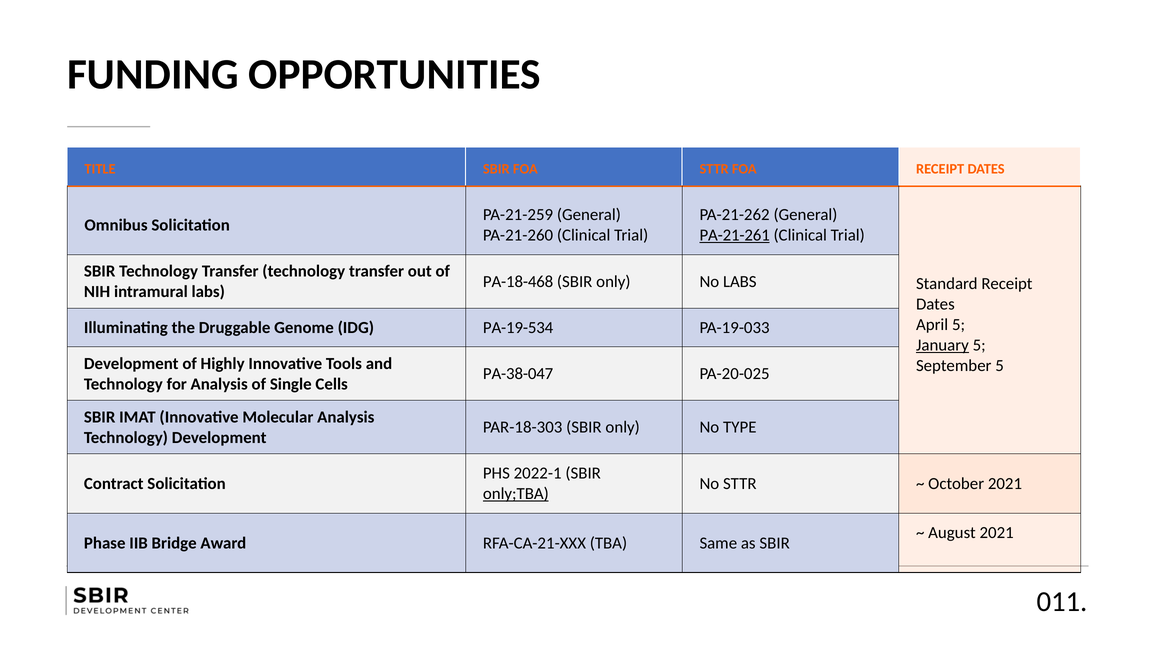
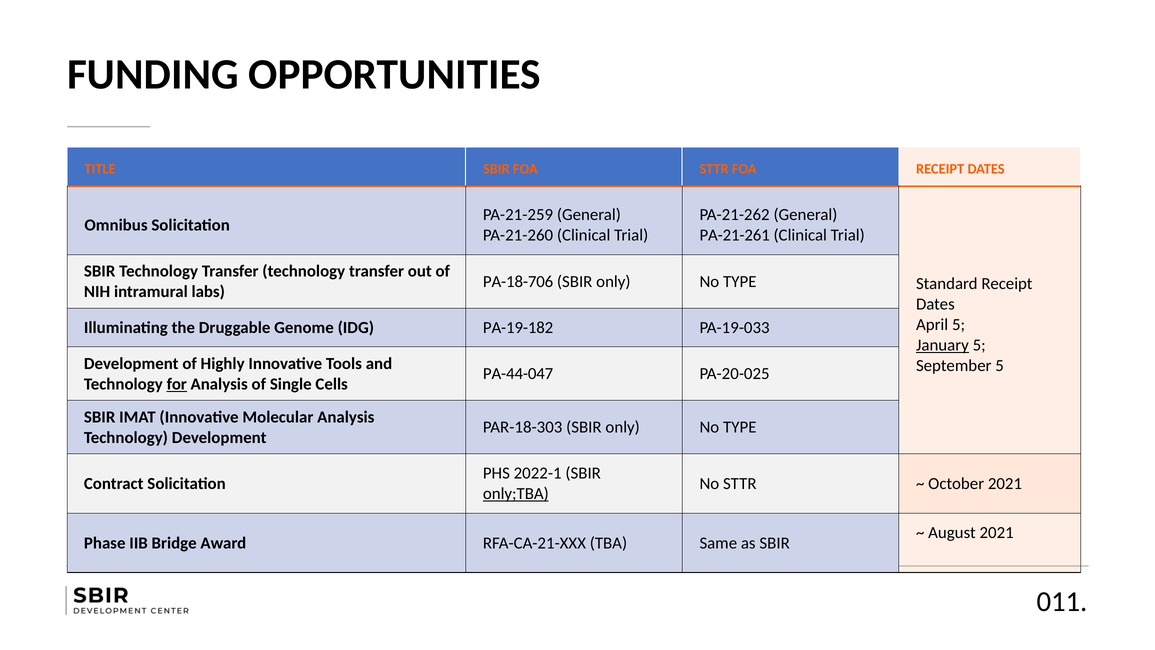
PA-21-261 underline: present -> none
PA-18-468: PA-18-468 -> PA-18-706
LABS at (740, 282): LABS -> TYPE
PA-19-534: PA-19-534 -> PA-19-182
PA-38-047: PA-38-047 -> PA-44-047
for underline: none -> present
